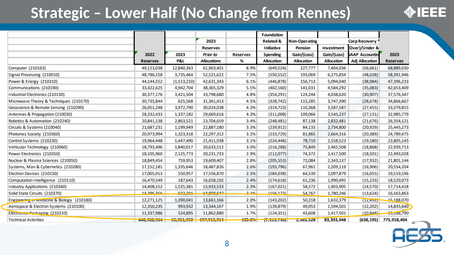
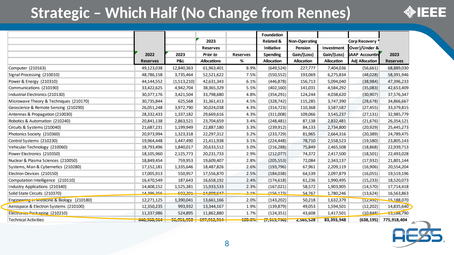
Lower: Lower -> Which
